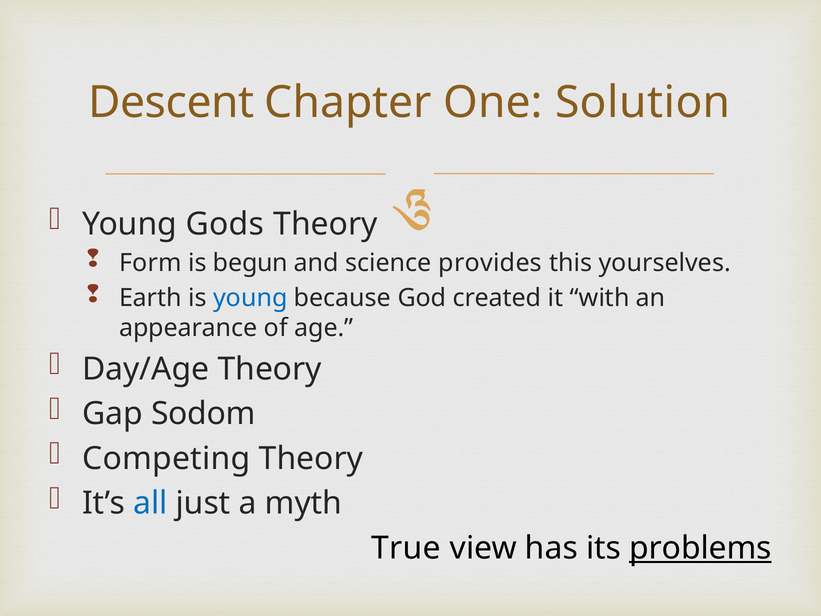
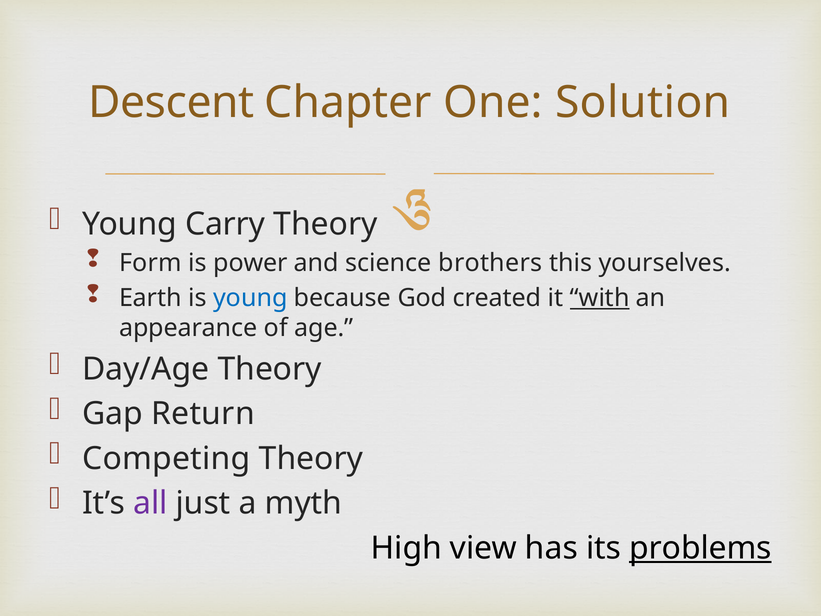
Gods: Gods -> Carry
begun: begun -> power
provides: provides -> brothers
with underline: none -> present
Sodom: Sodom -> Return
all colour: blue -> purple
True: True -> High
